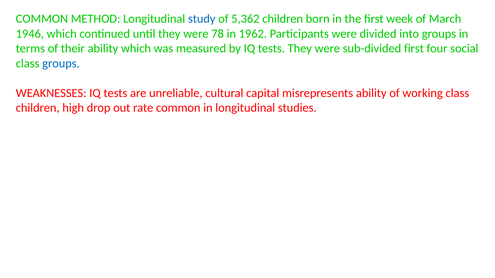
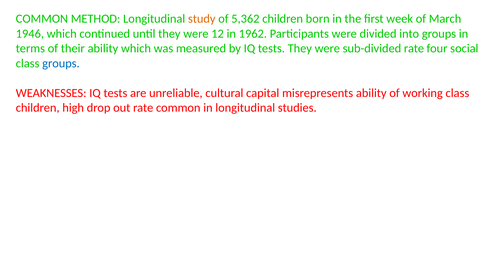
study colour: blue -> orange
78: 78 -> 12
sub-divided first: first -> rate
